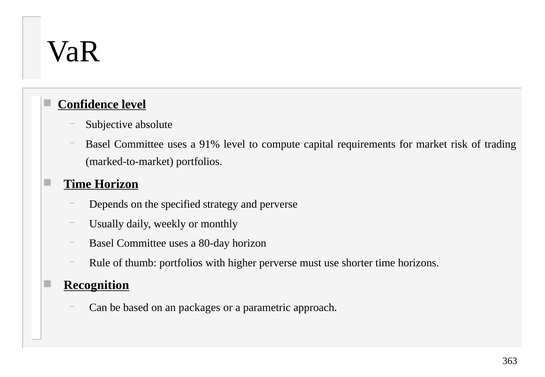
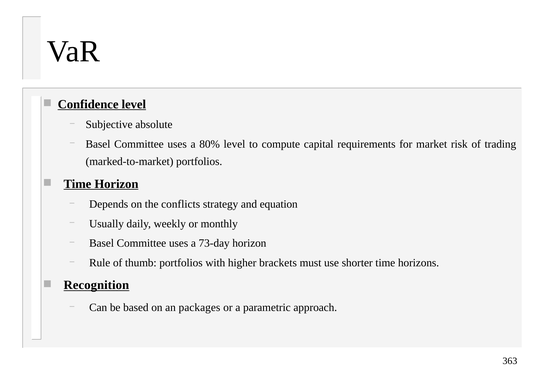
91%: 91% -> 80%
specified: specified -> conflicts
and perverse: perverse -> equation
80-day: 80-day -> 73-day
higher perverse: perverse -> brackets
